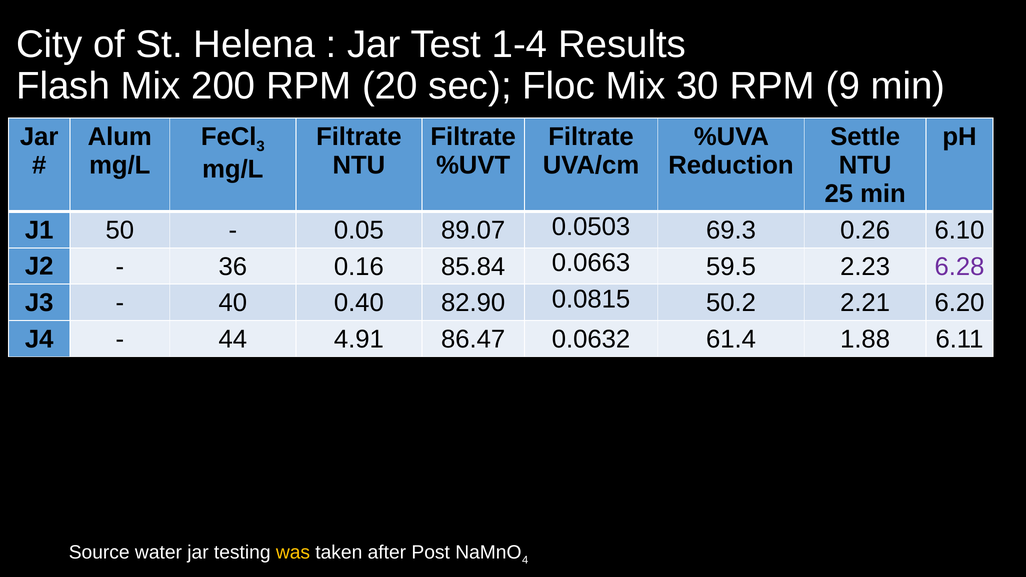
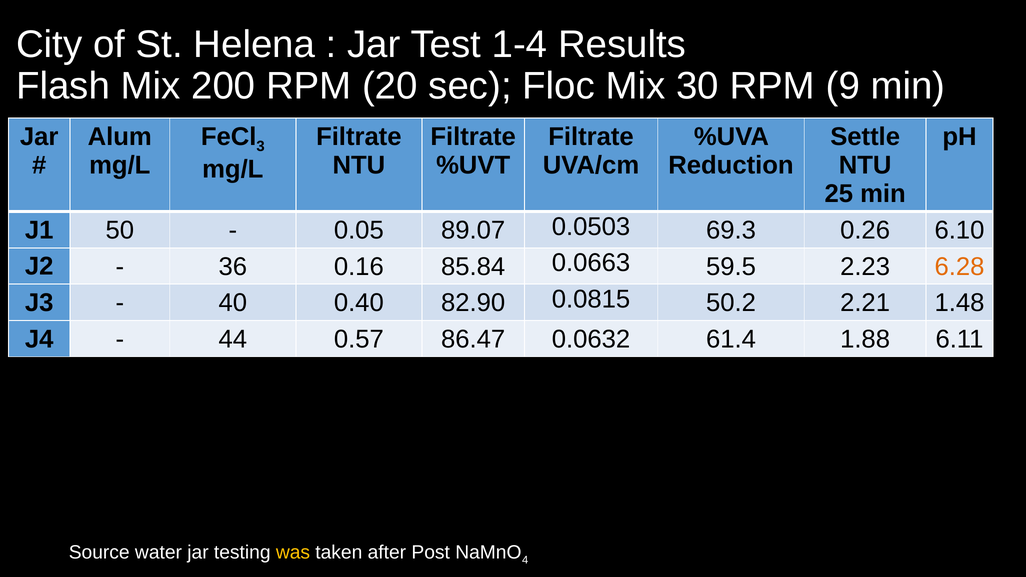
6.28 colour: purple -> orange
6.20: 6.20 -> 1.48
4.91: 4.91 -> 0.57
